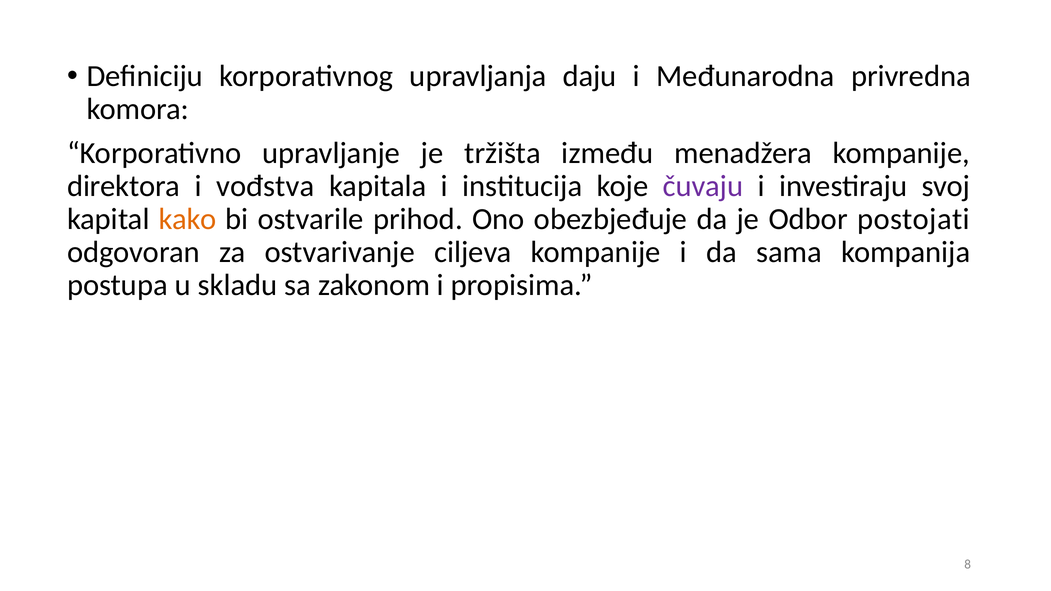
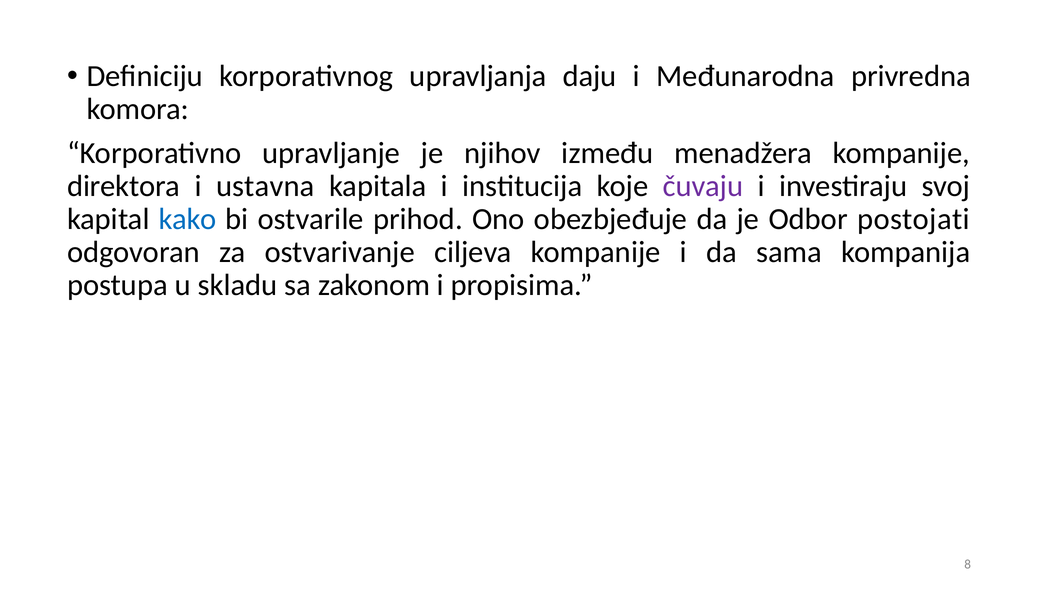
tržišta: tržišta -> njihov
vođstva: vođstva -> ustavna
kako colour: orange -> blue
